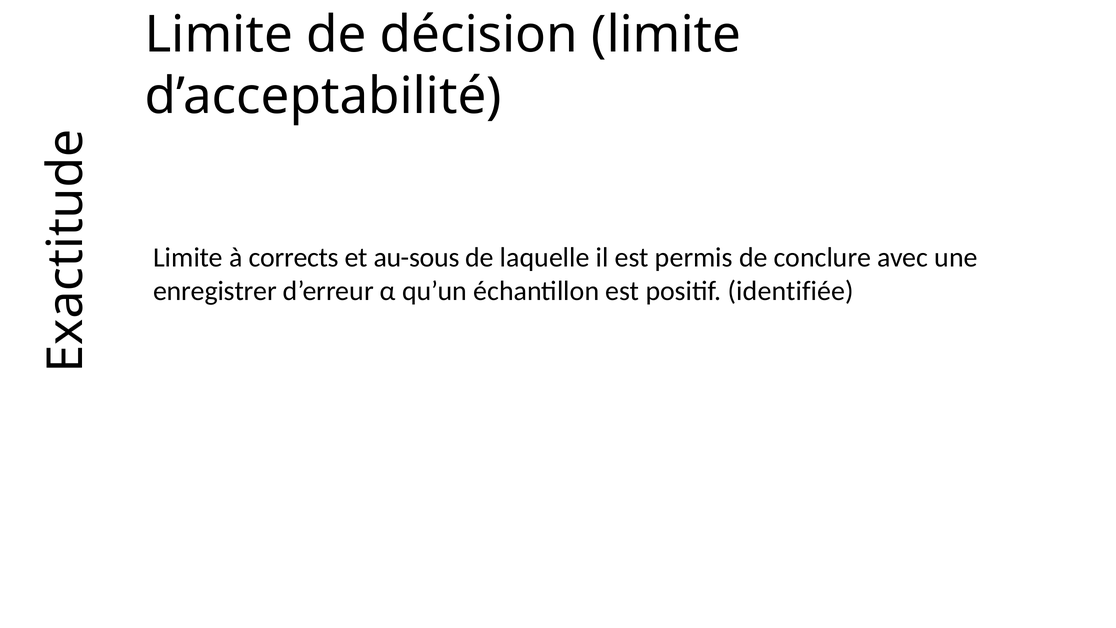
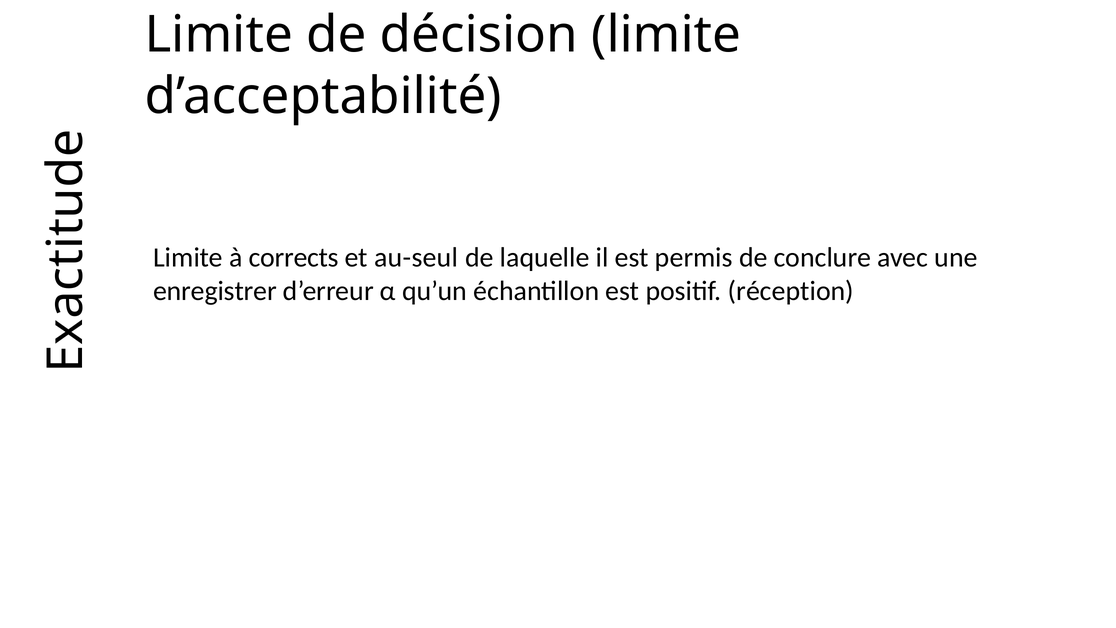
au-sous: au-sous -> au-seul
identifiée: identifiée -> réception
